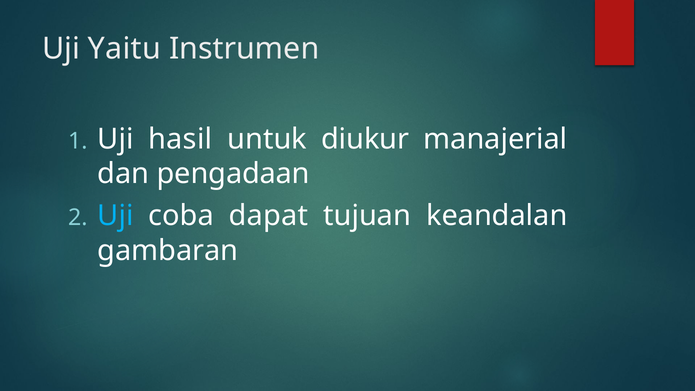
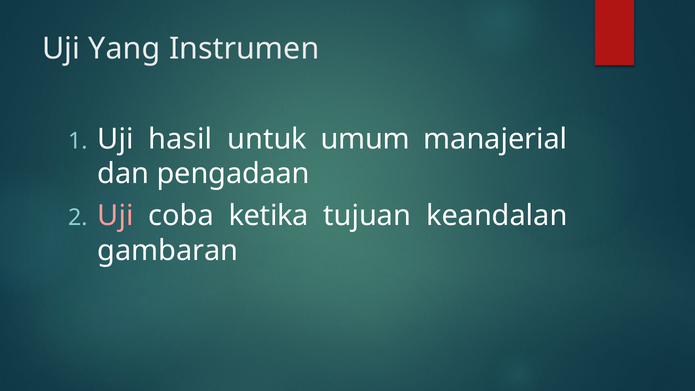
Yaitu: Yaitu -> Yang
diukur: diukur -> umum
Uji at (115, 216) colour: light blue -> pink
dapat: dapat -> ketika
